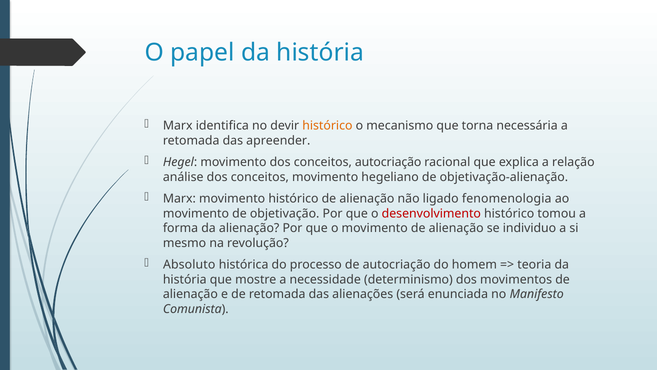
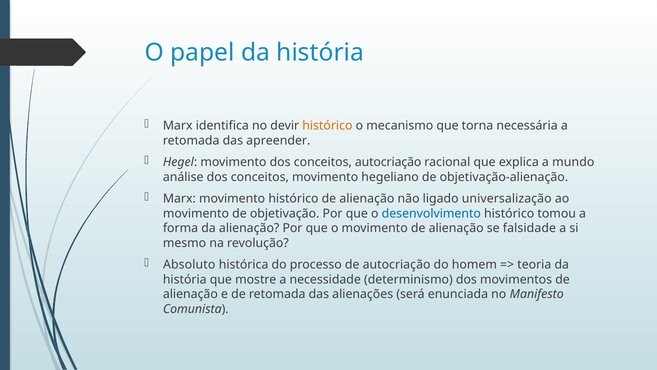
relação: relação -> mundo
fenomenologia: fenomenologia -> universalização
desenvolvimento colour: red -> blue
individuo: individuo -> falsidade
